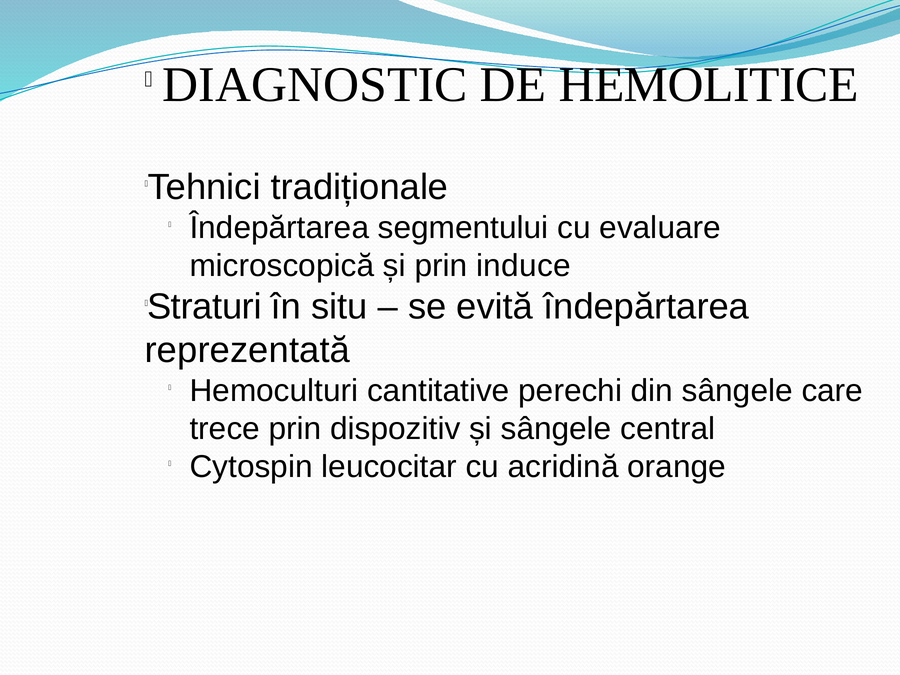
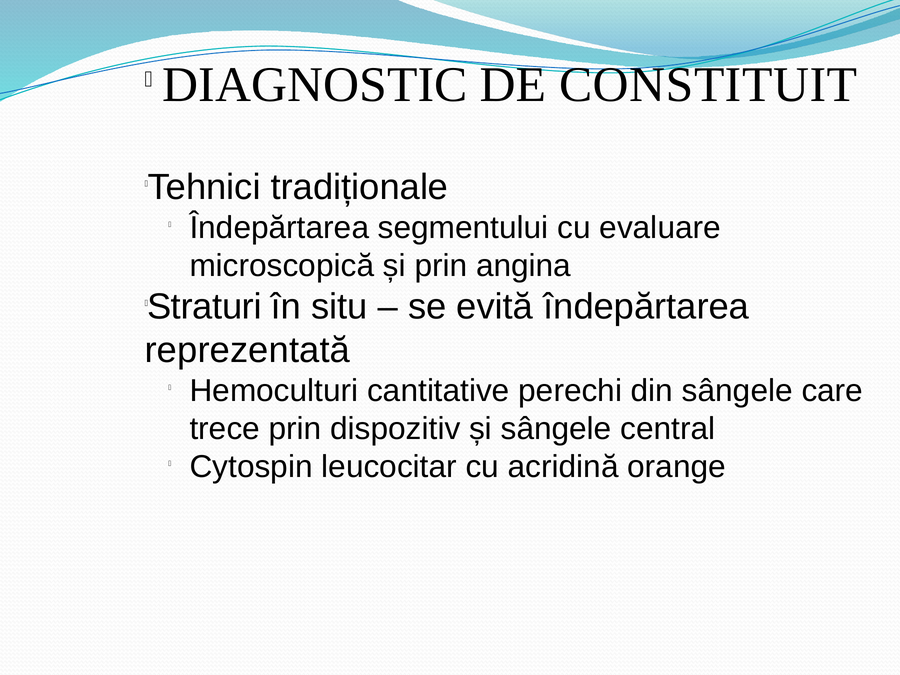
HEMOLITICE: HEMOLITICE -> CONSTITUIT
induce: induce -> angina
